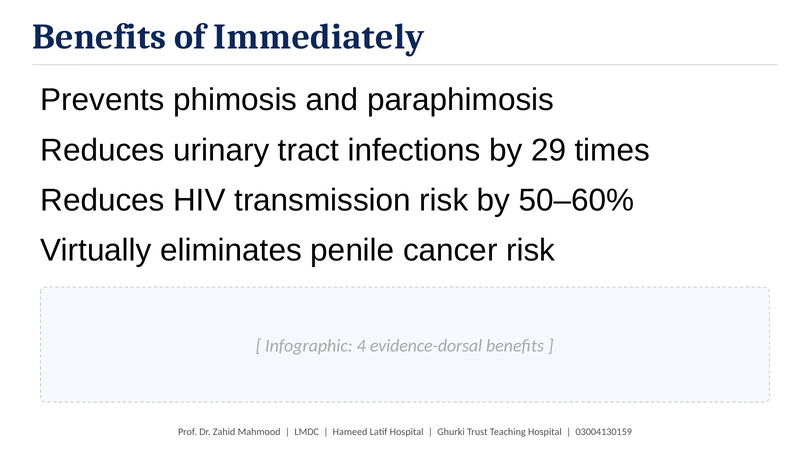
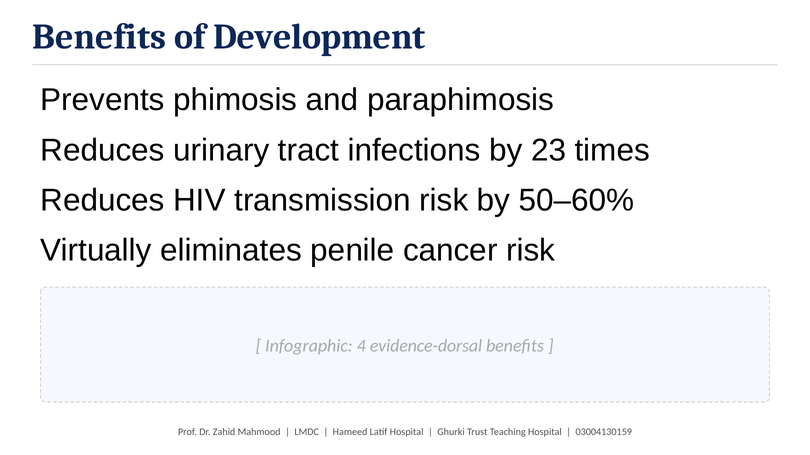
Immediately: Immediately -> Development
29: 29 -> 23
